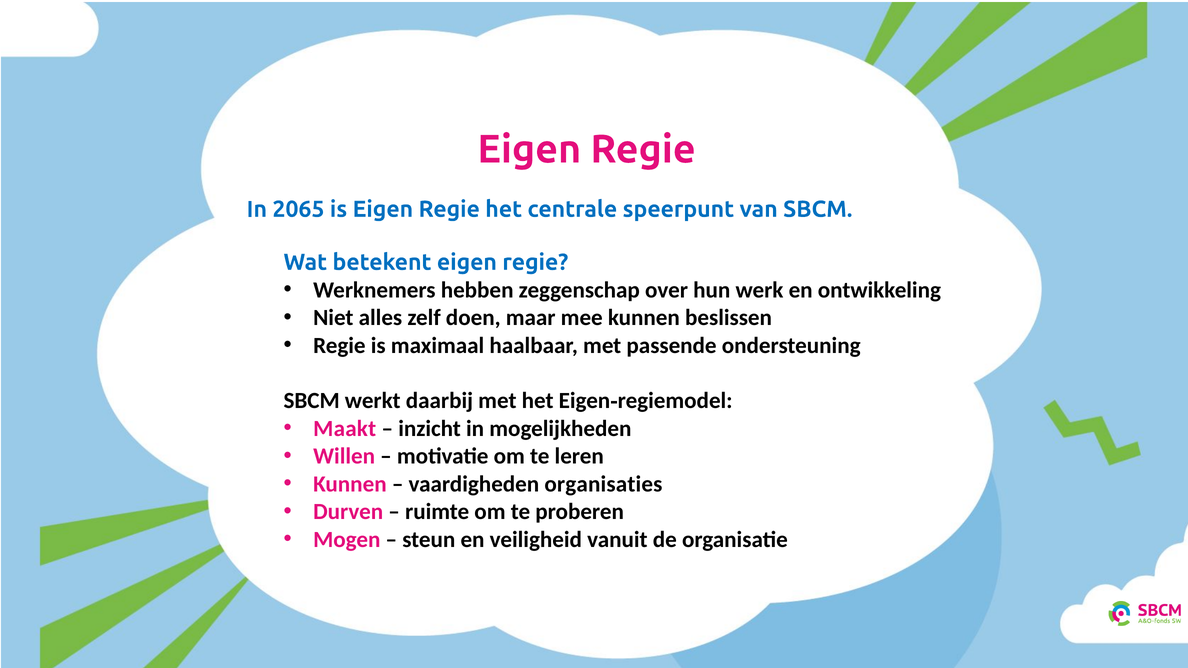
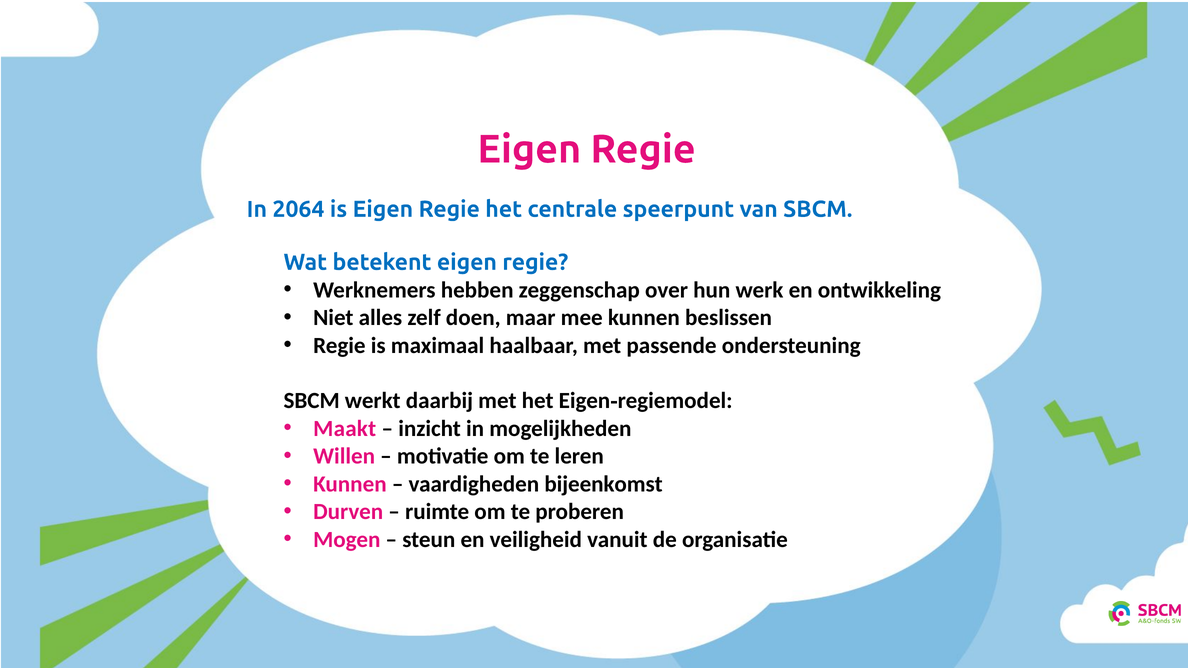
2065: 2065 -> 2064
organisaties: organisaties -> bijeenkomst
